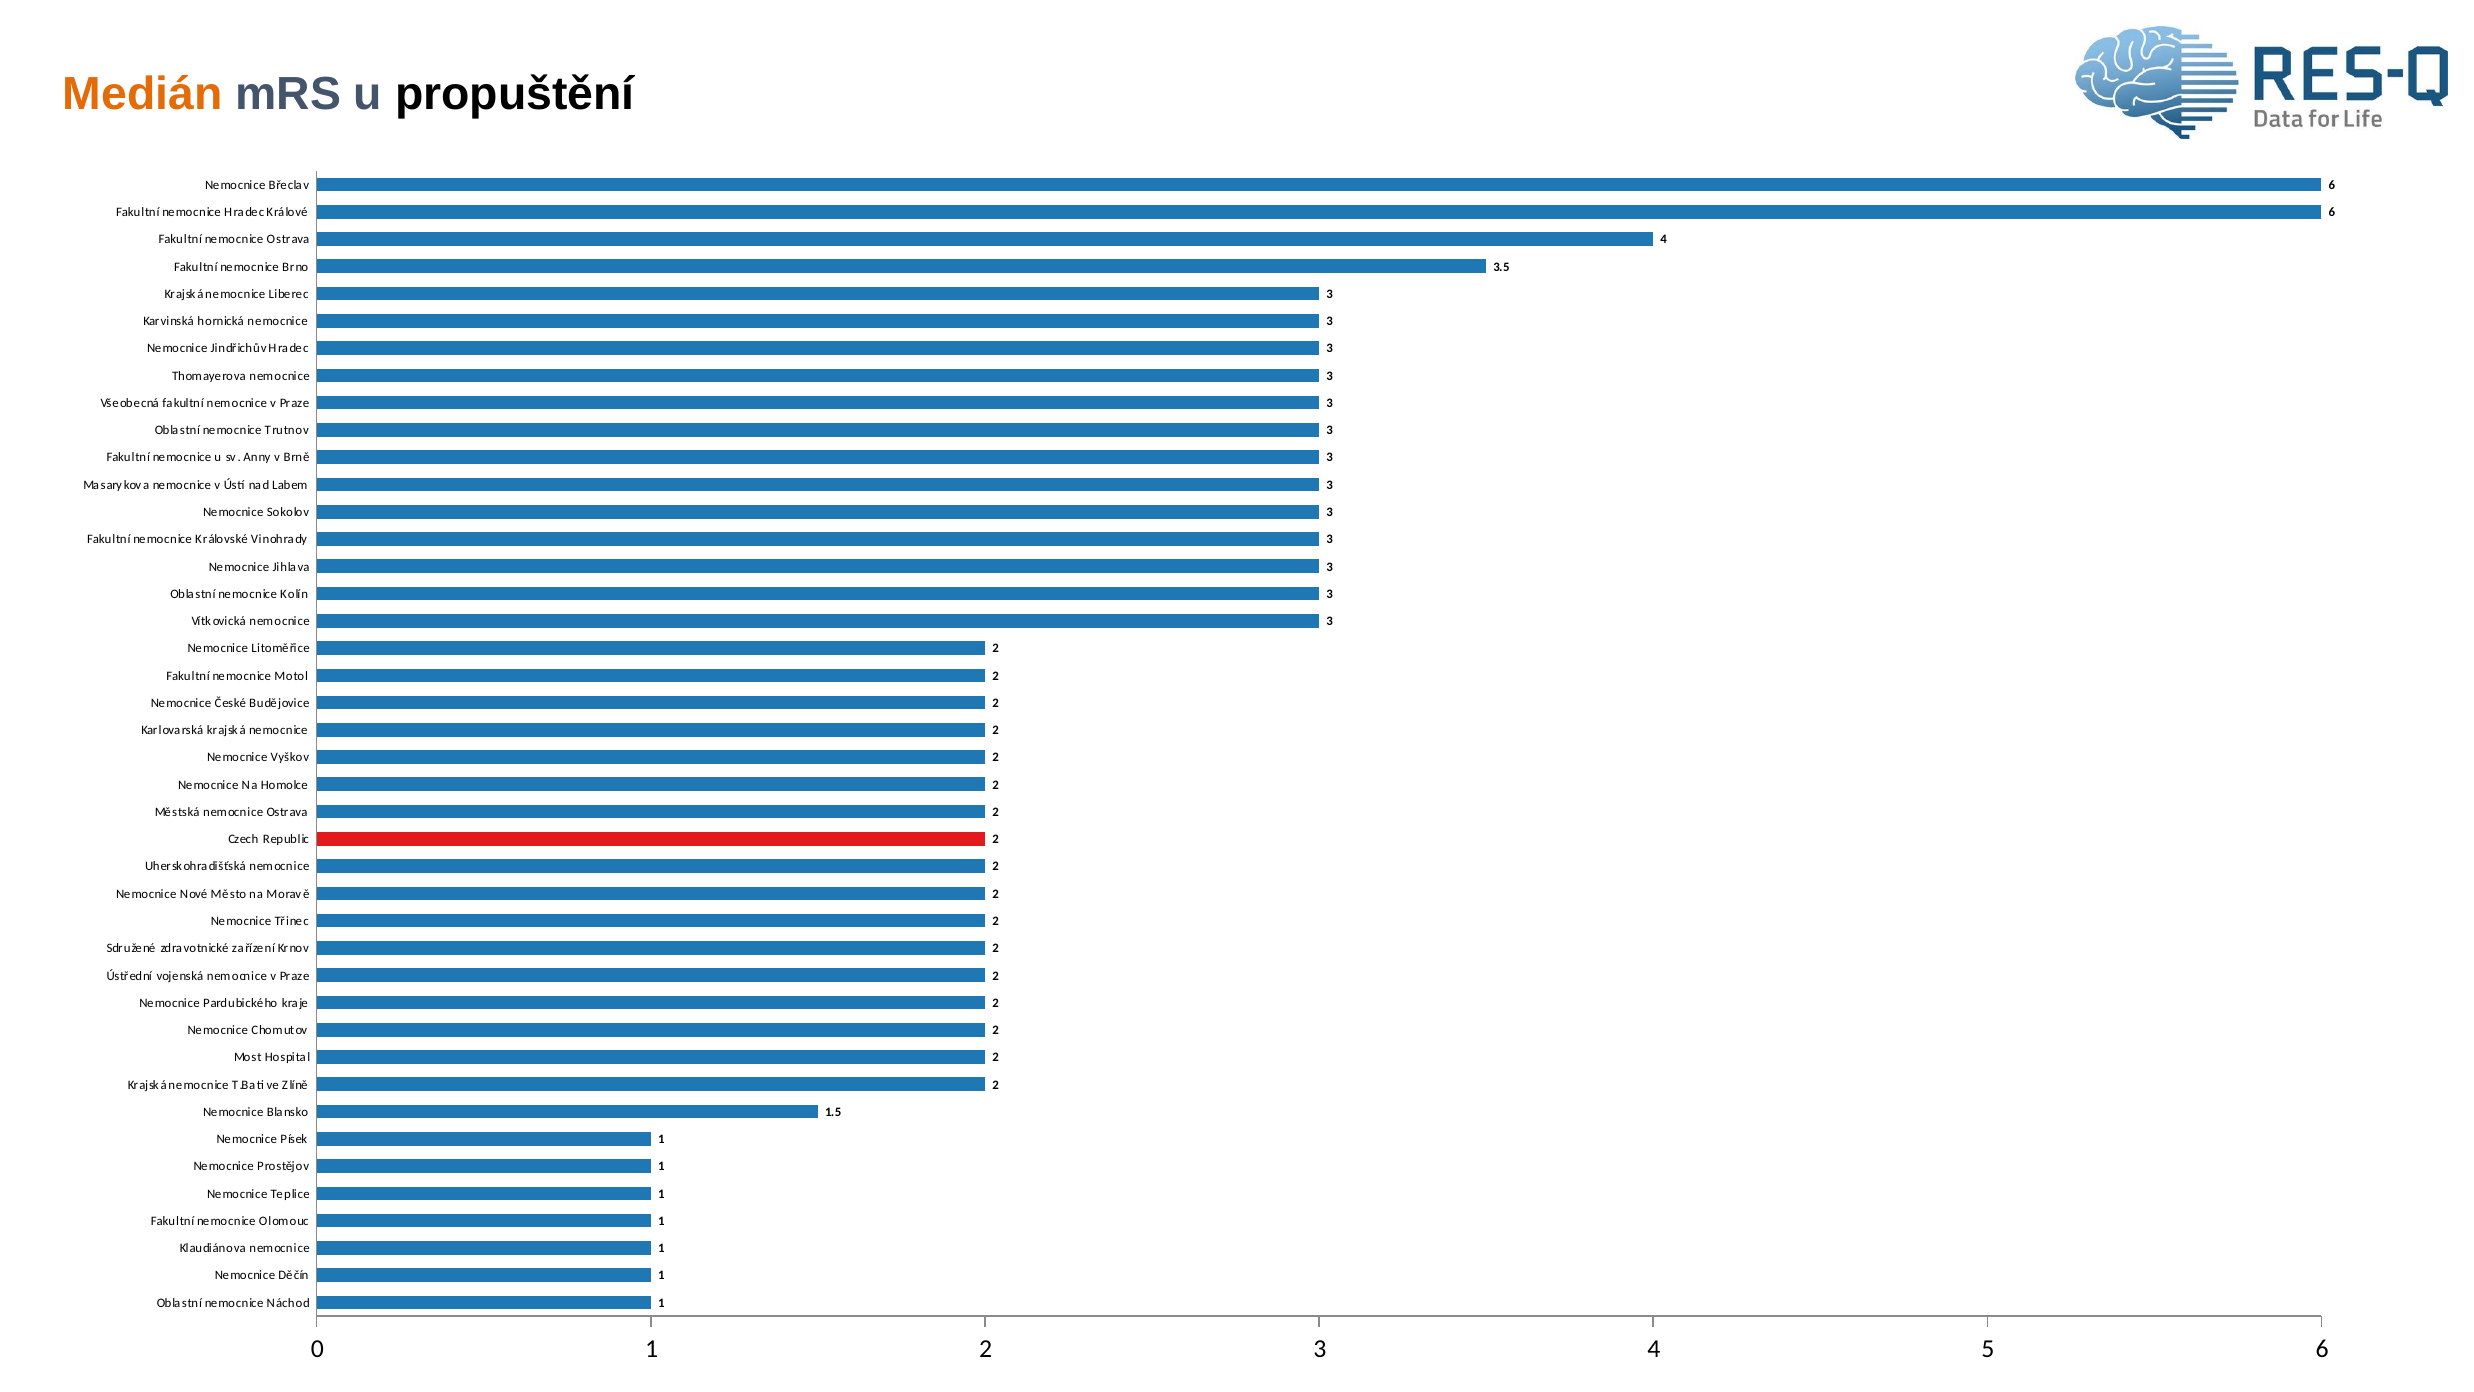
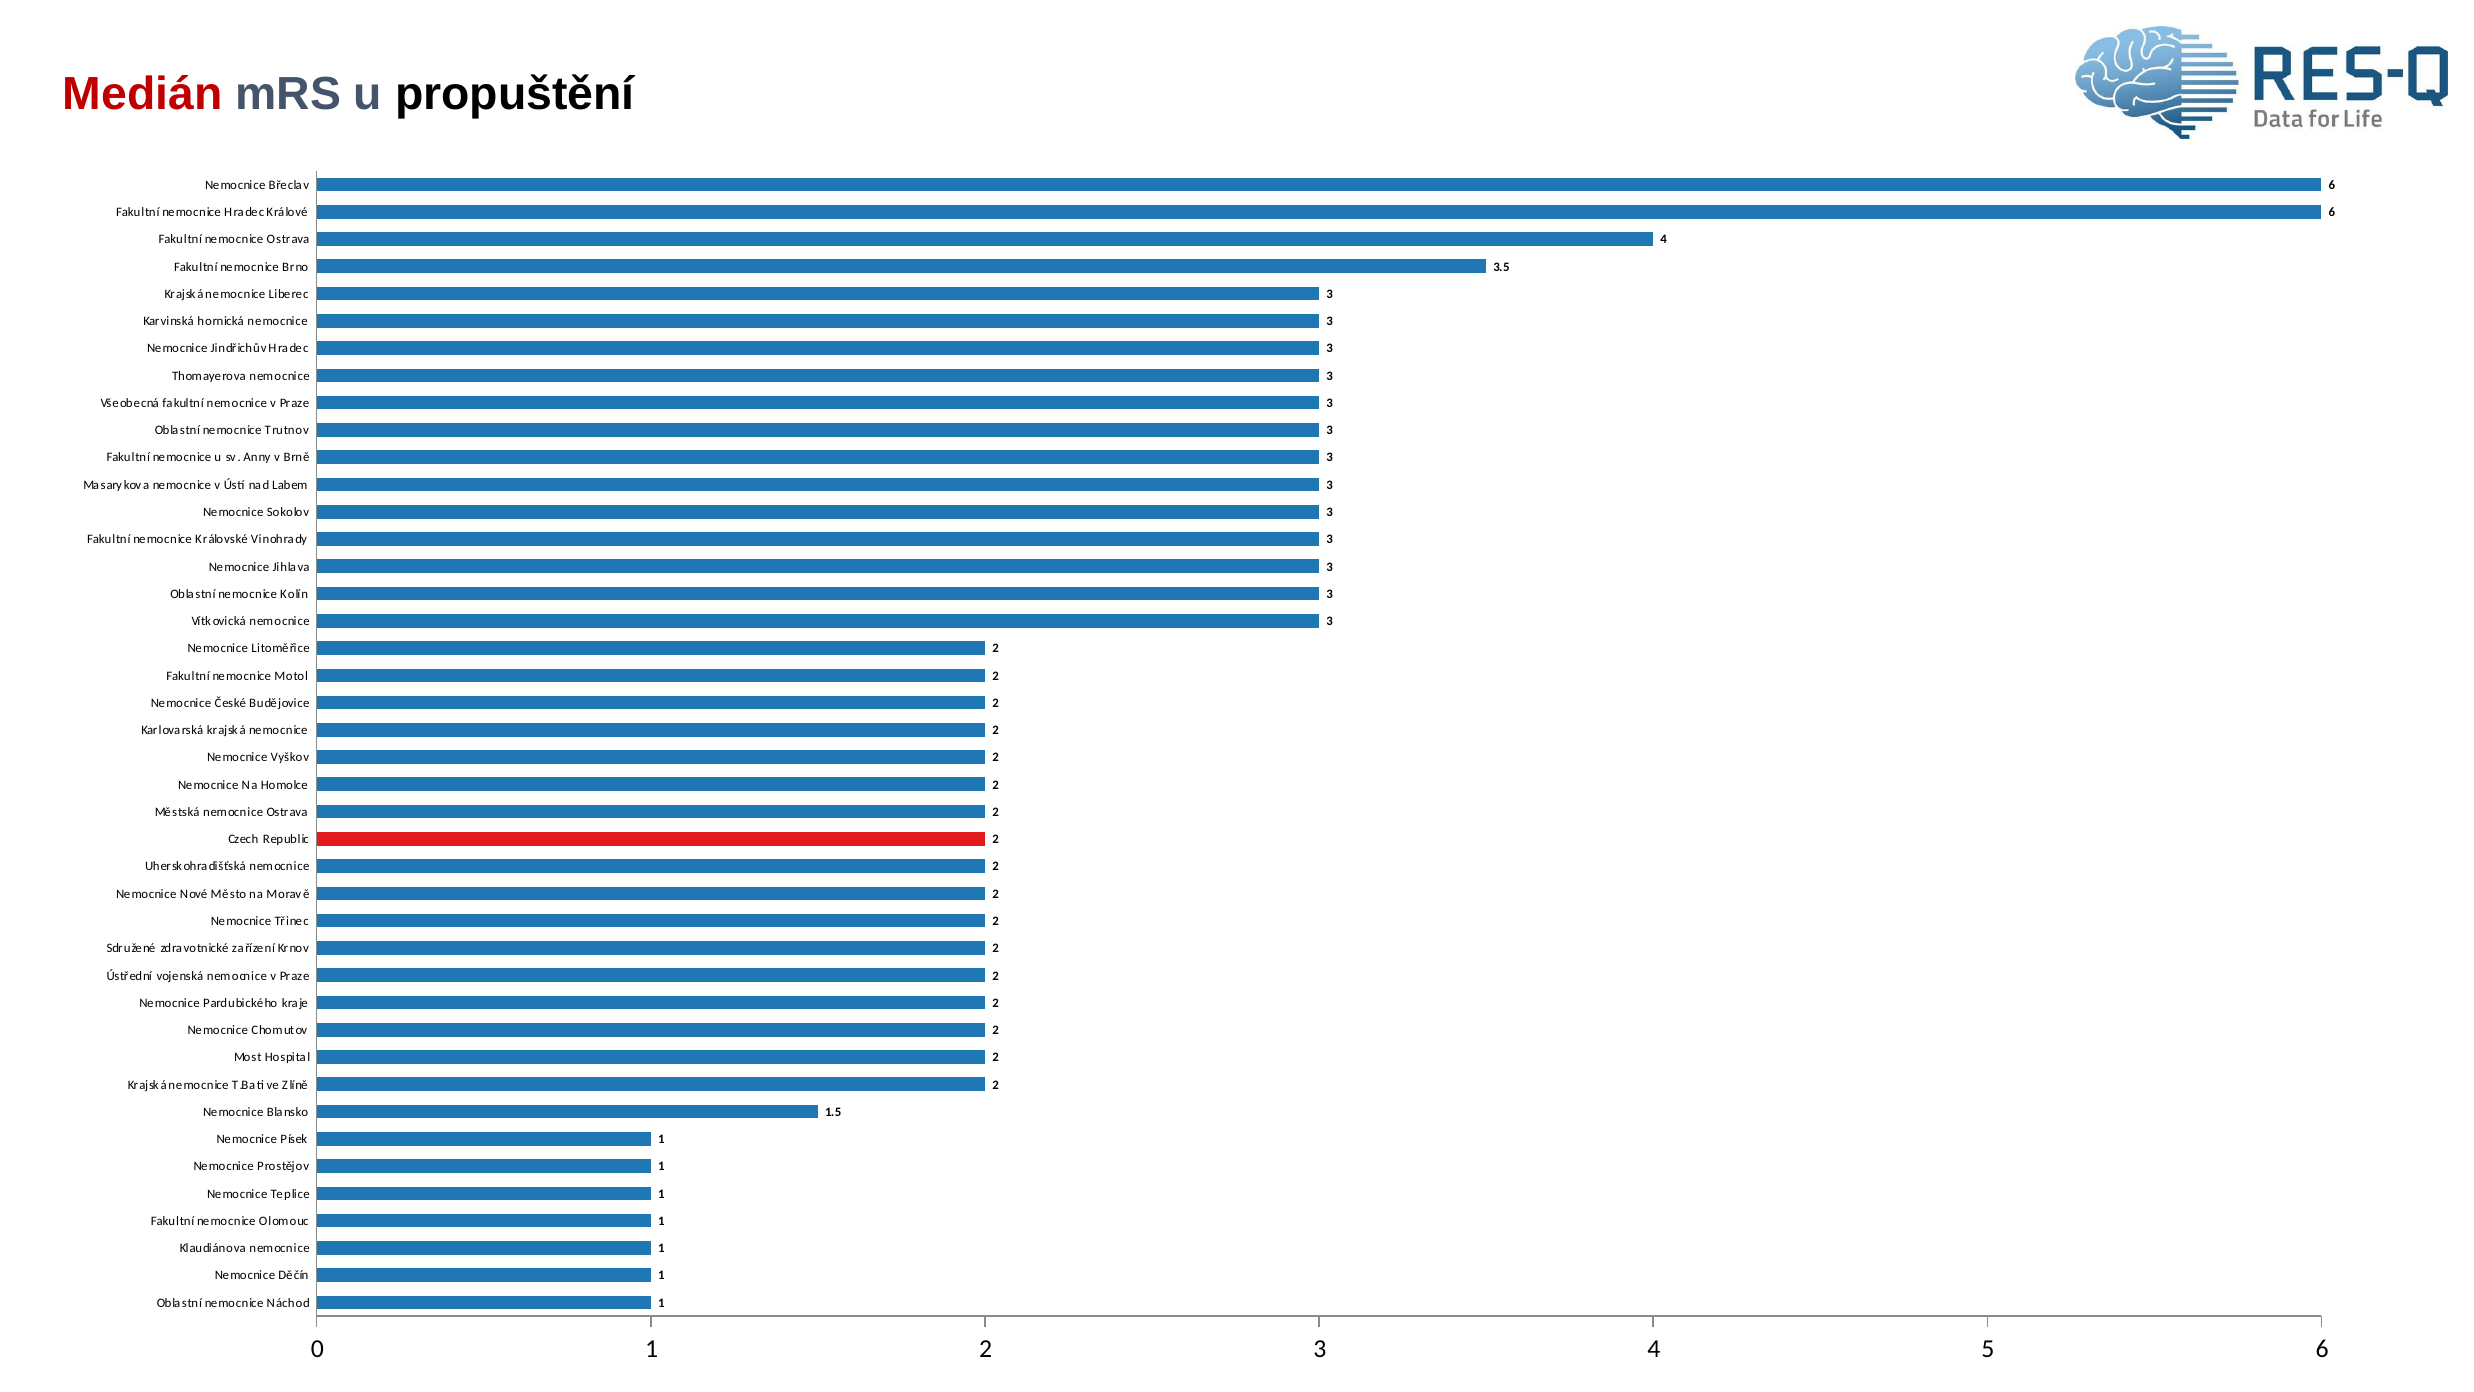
Medián colour: orange -> red
